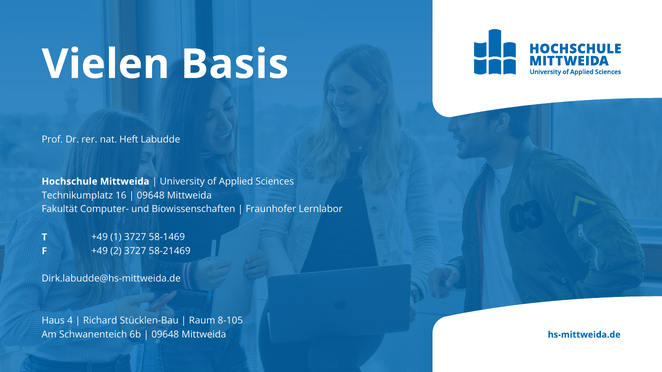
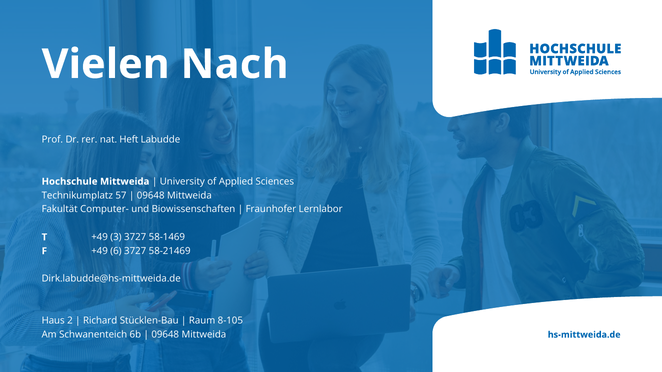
Basis: Basis -> Nach
16: 16 -> 57
1: 1 -> 3
2: 2 -> 6
4: 4 -> 2
